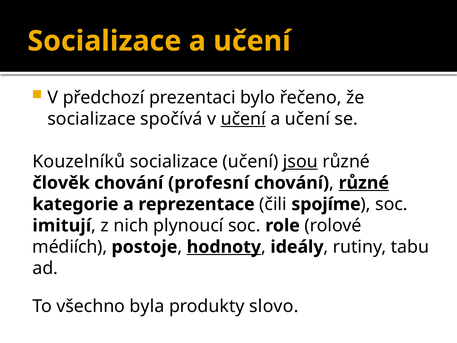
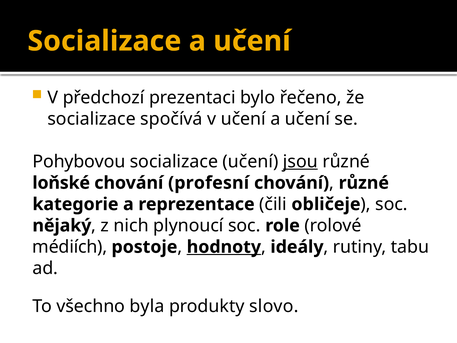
učení at (243, 119) underline: present -> none
Kouzelníků: Kouzelníků -> Pohybovou
člověk: člověk -> loňské
různé at (364, 183) underline: present -> none
spojíme: spojíme -> obličeje
imitují: imitují -> nějaký
